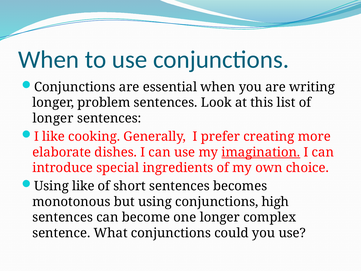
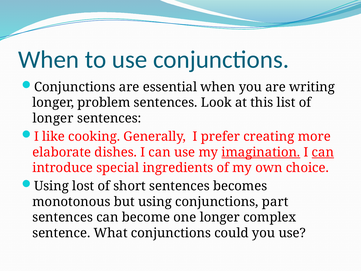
can at (323, 152) underline: none -> present
Using like: like -> lost
high: high -> part
